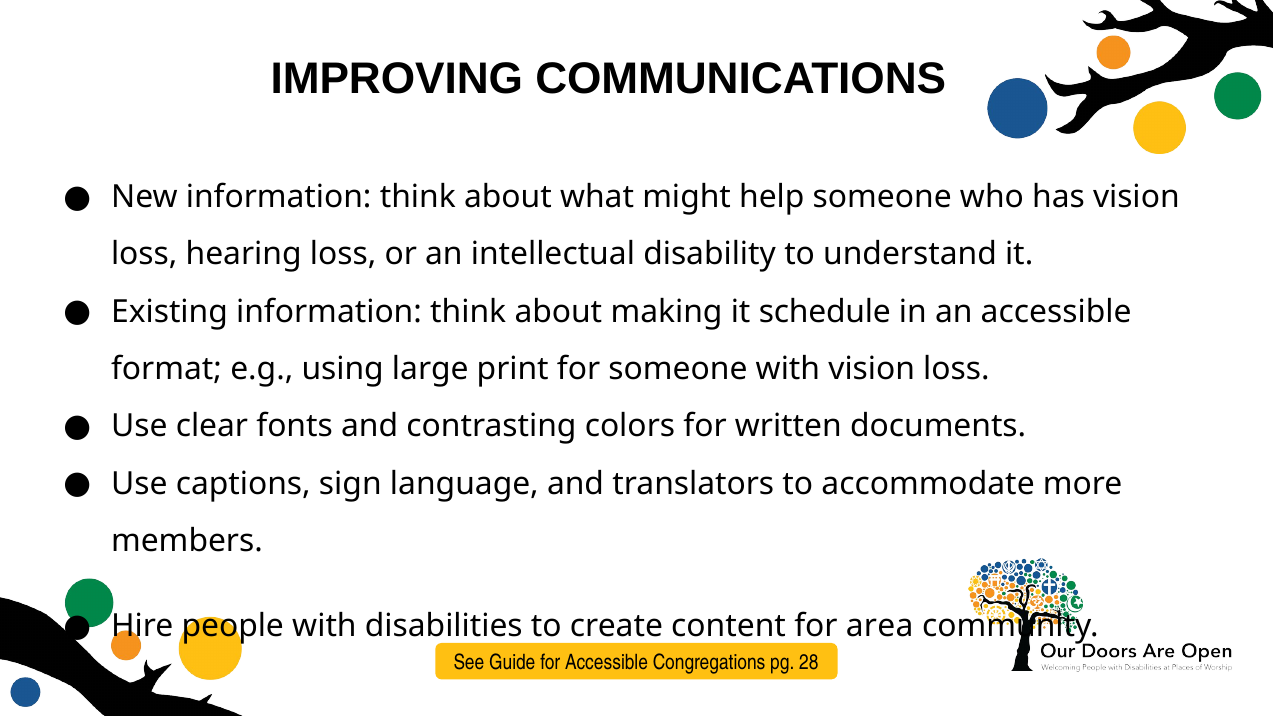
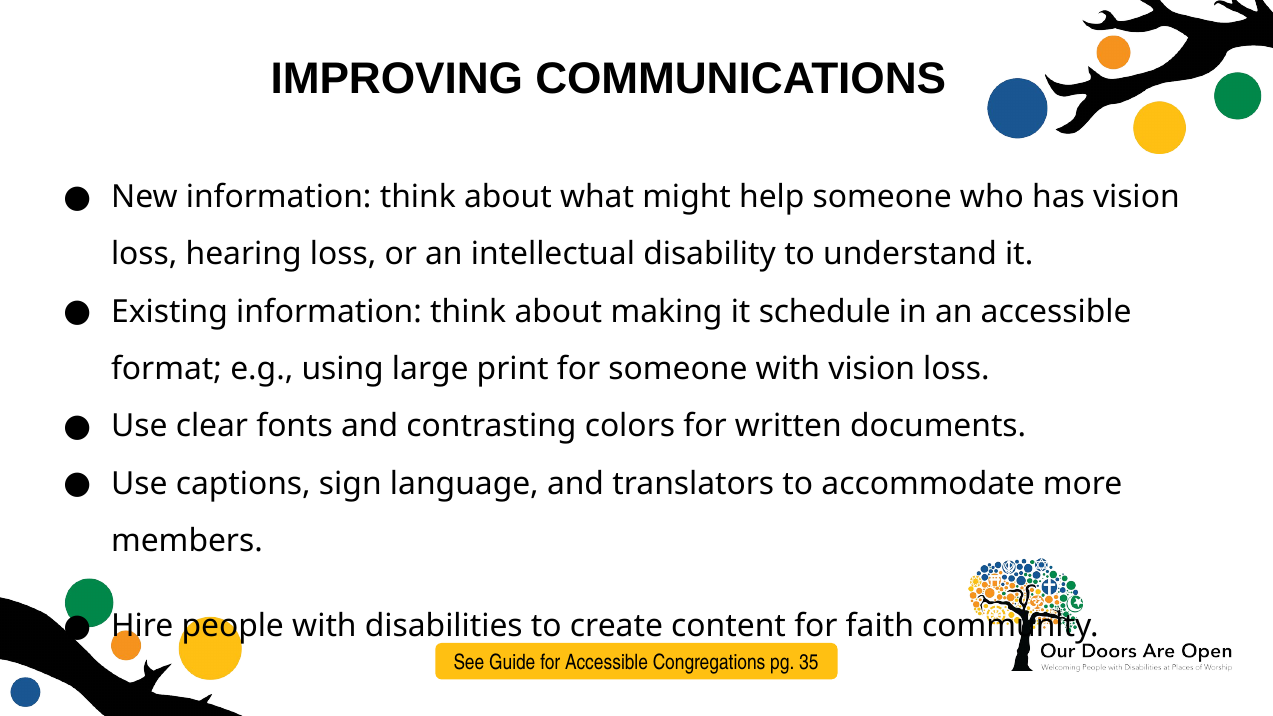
area: area -> faith
28: 28 -> 35
